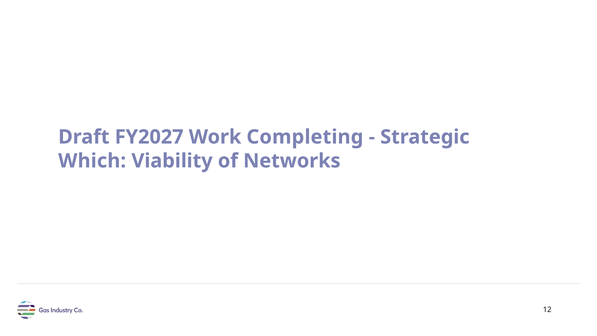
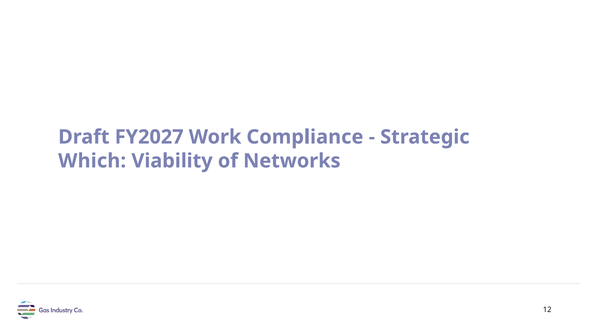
Completing: Completing -> Compliance
